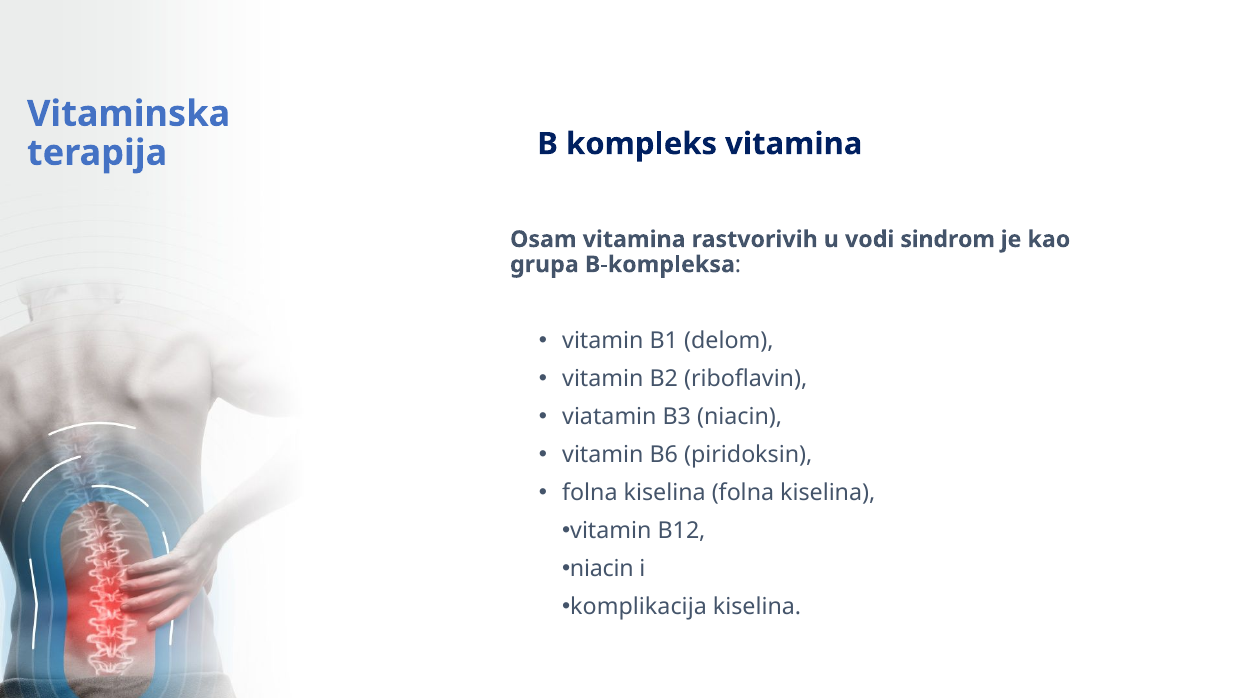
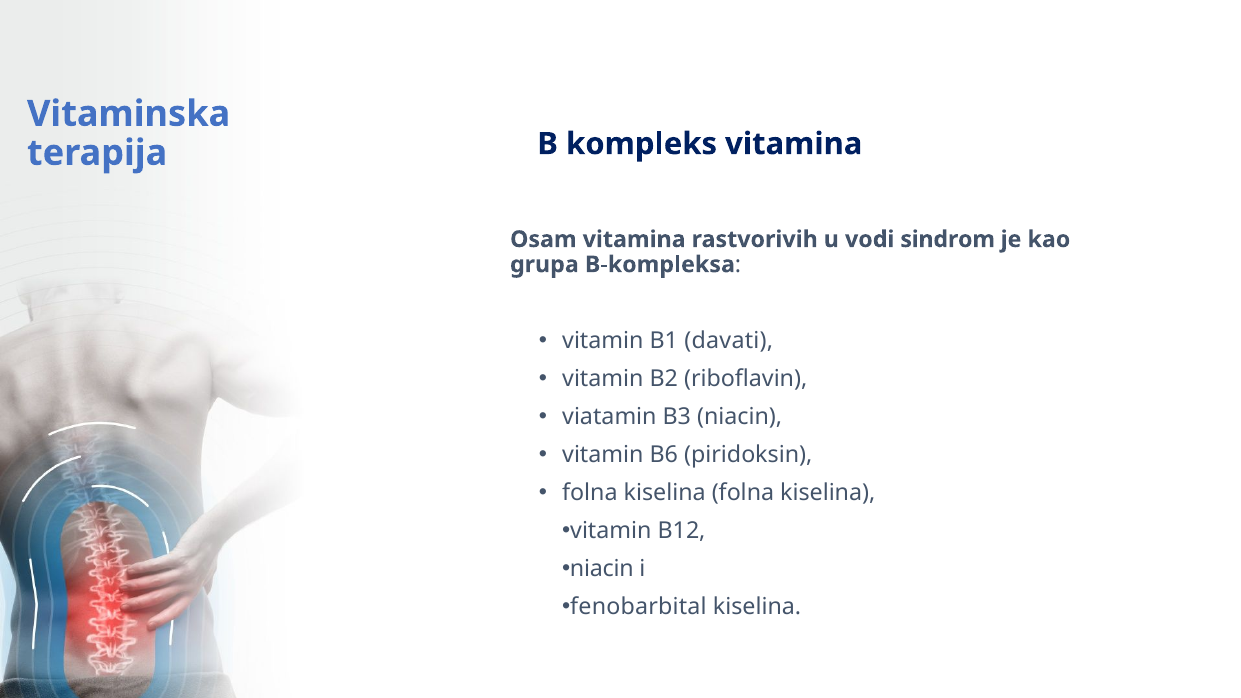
delom: delom -> davati
komplikacija: komplikacija -> fenobarbital
